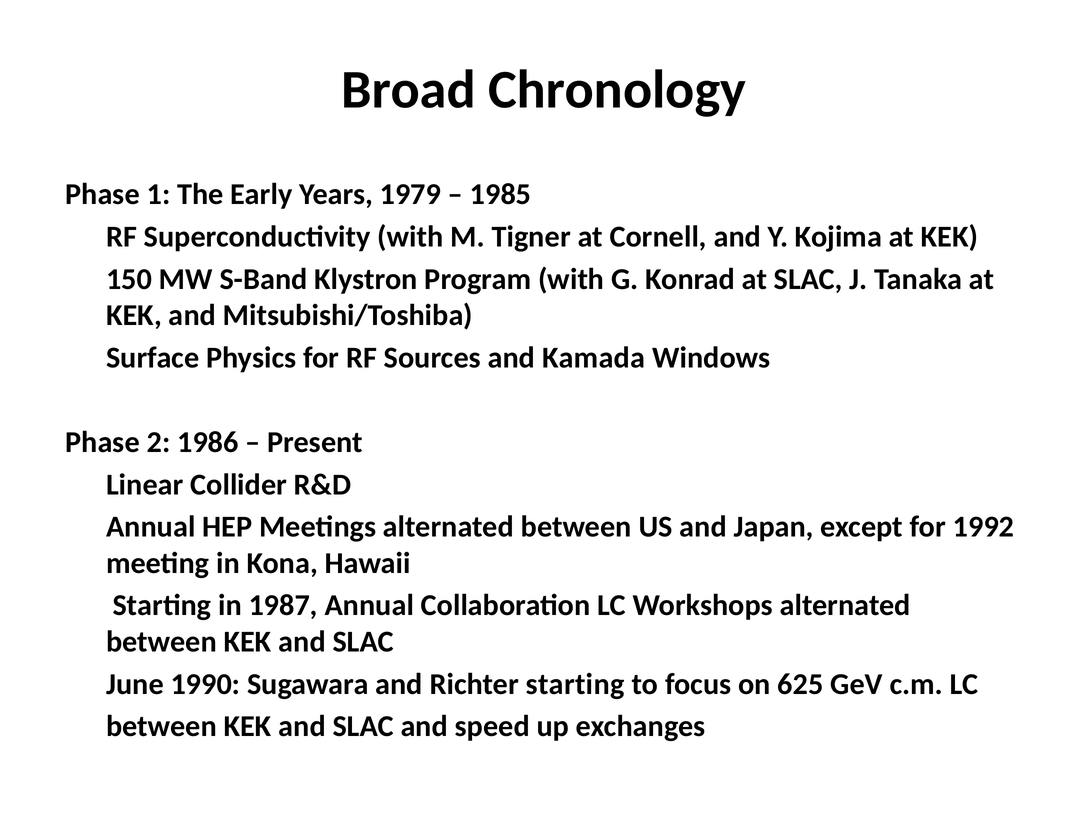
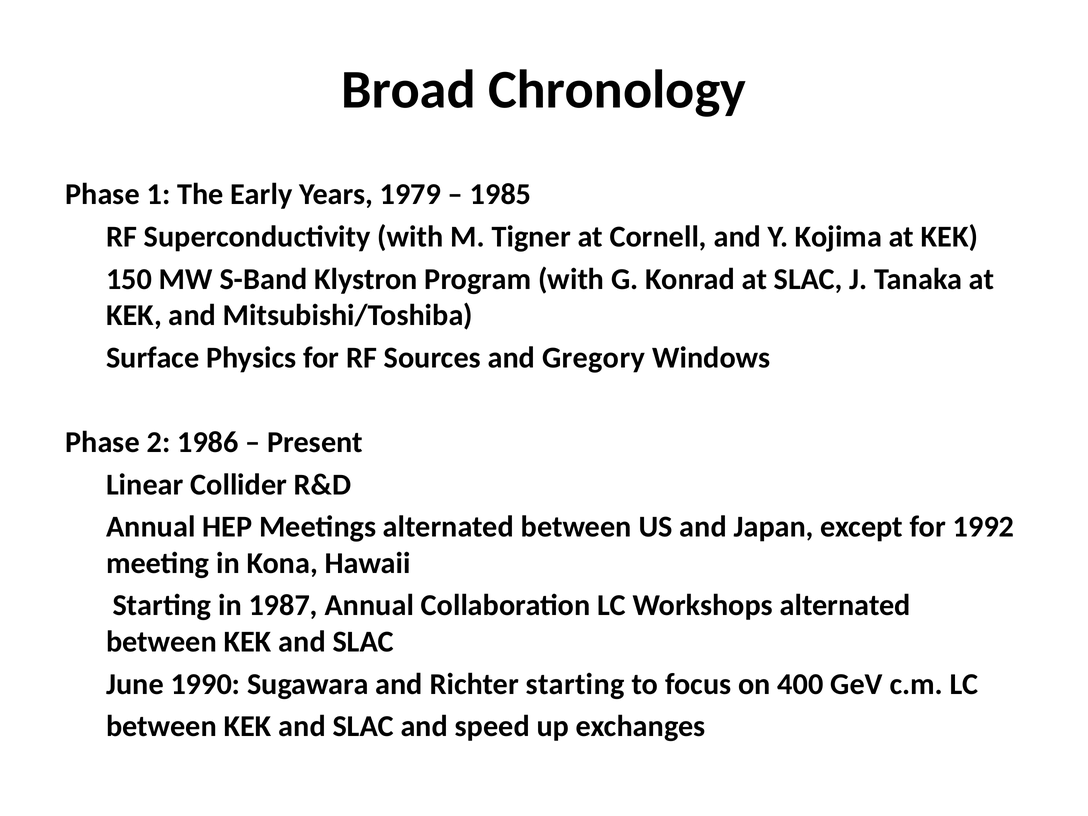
Kamada: Kamada -> Gregory
625: 625 -> 400
